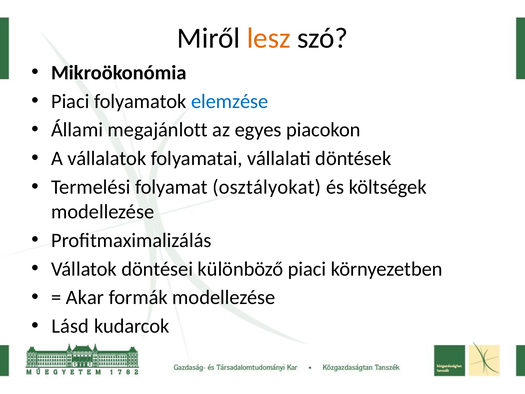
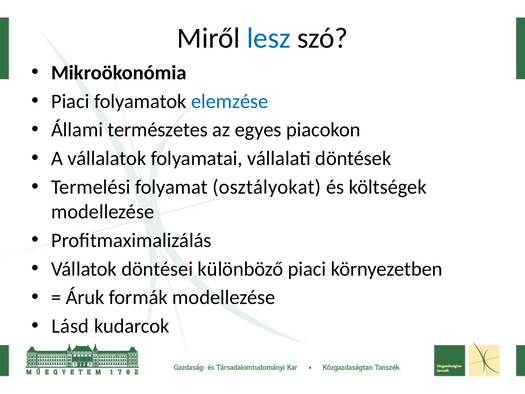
lesz colour: orange -> blue
megajánlott: megajánlott -> természetes
Akar: Akar -> Áruk
